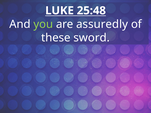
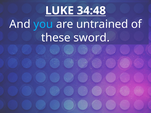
25:48: 25:48 -> 34:48
you colour: light green -> light blue
assuredly: assuredly -> untrained
